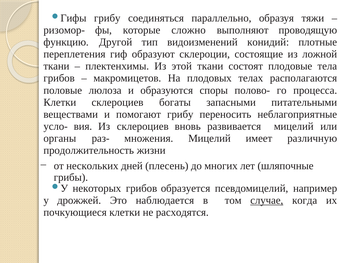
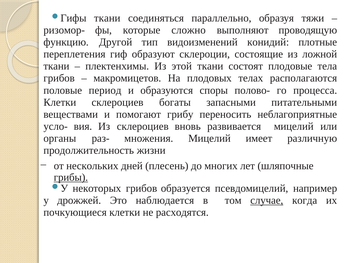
грибу at (107, 18): грибу -> ткани
люлоза: люлоза -> период
грибы underline: none -> present
